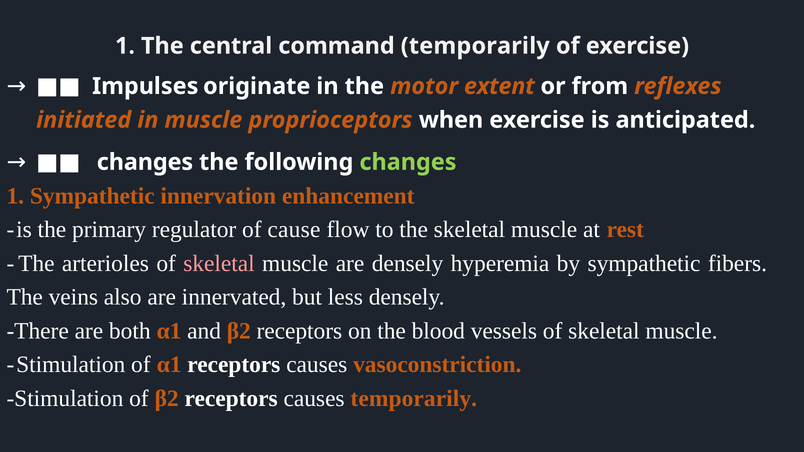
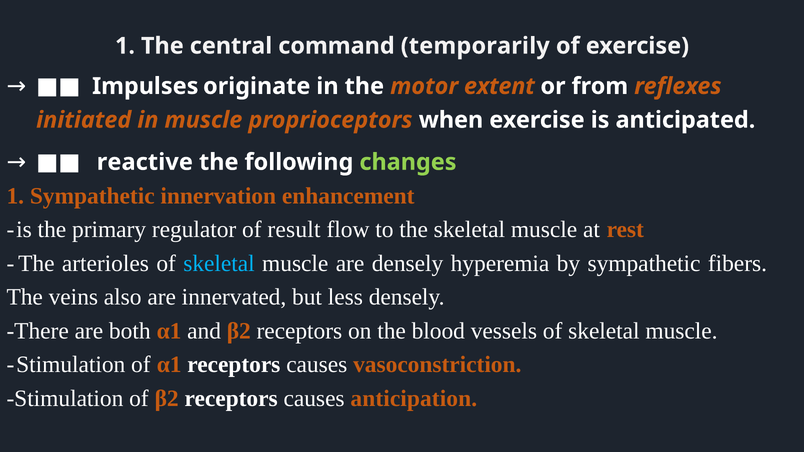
changes at (145, 162): changes -> reactive
cause: cause -> result
skeletal at (219, 264) colour: pink -> light blue
causes temporarily: temporarily -> anticipation
